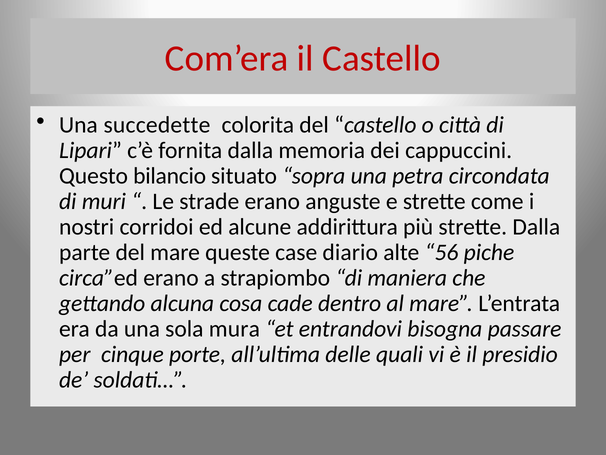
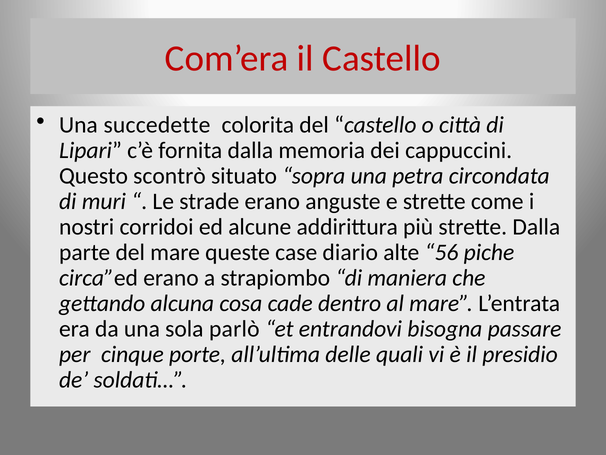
bilancio: bilancio -> scontrò
mura: mura -> parlò
